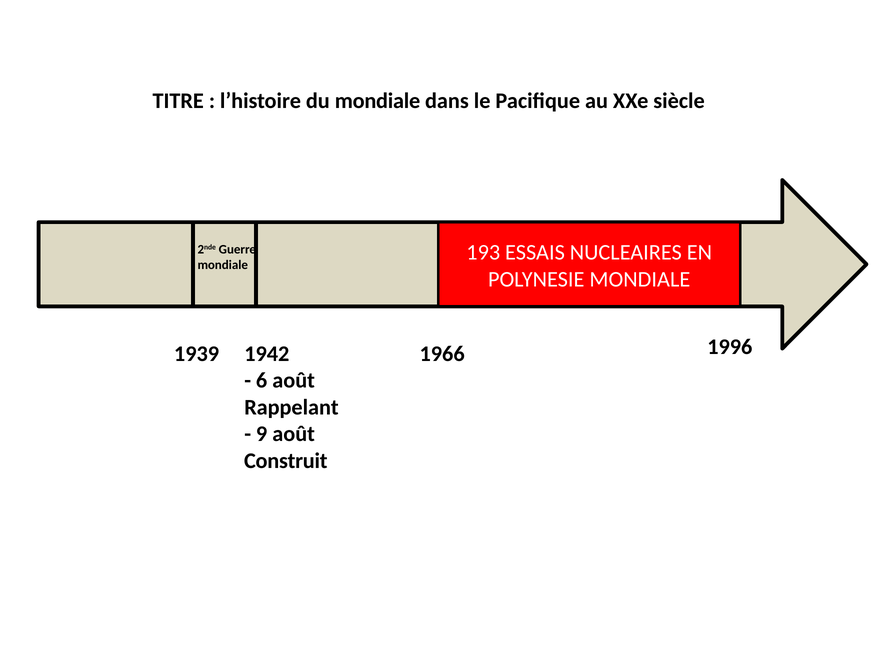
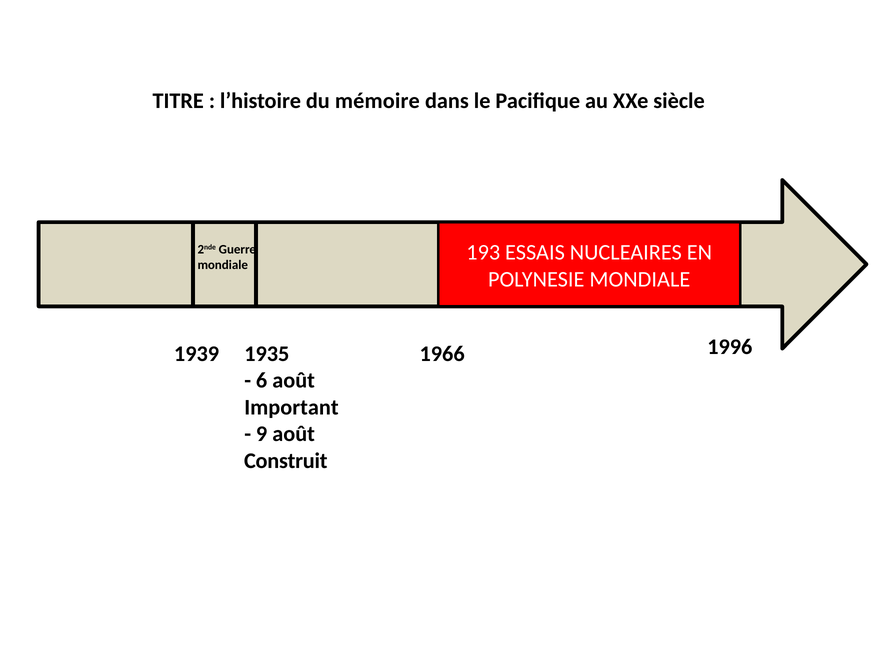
du mondiale: mondiale -> mémoire
1942: 1942 -> 1935
Rappelant: Rappelant -> Important
